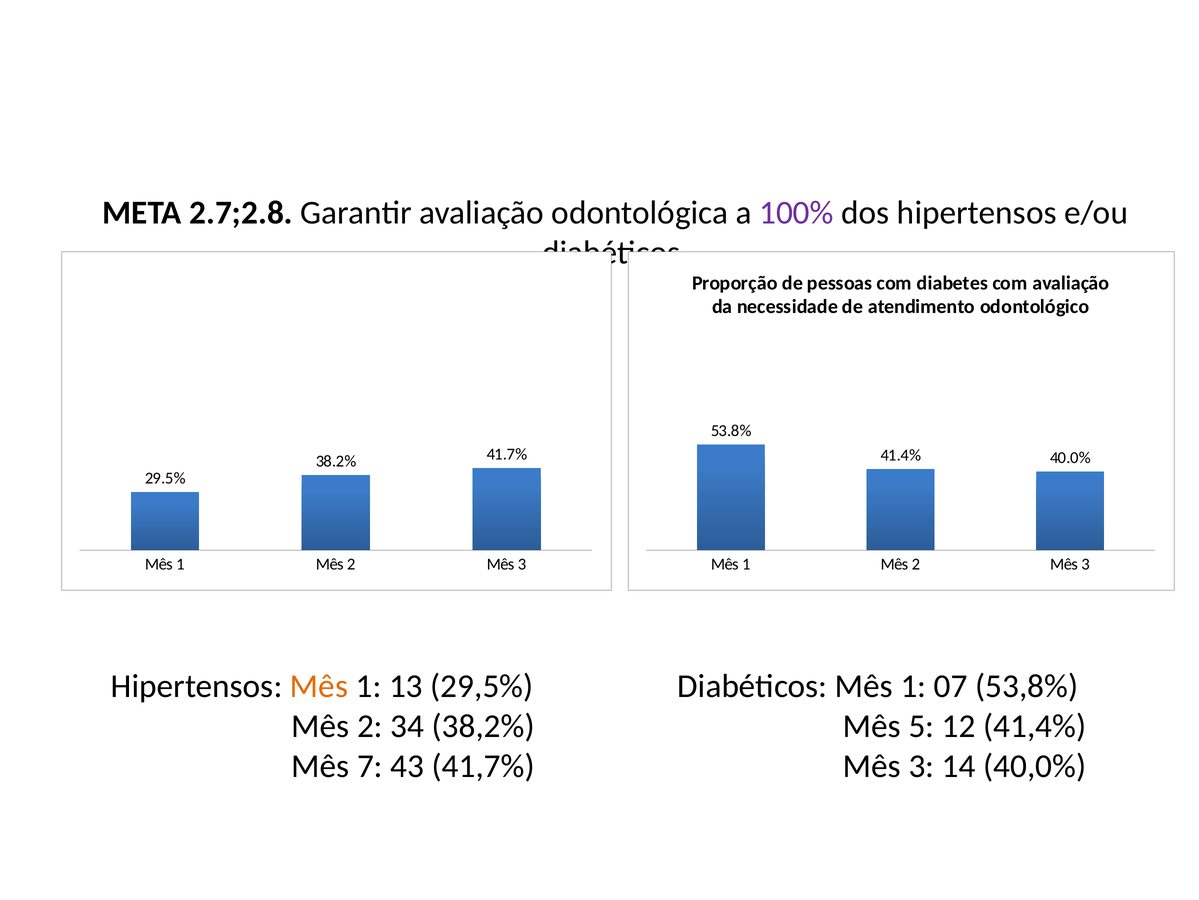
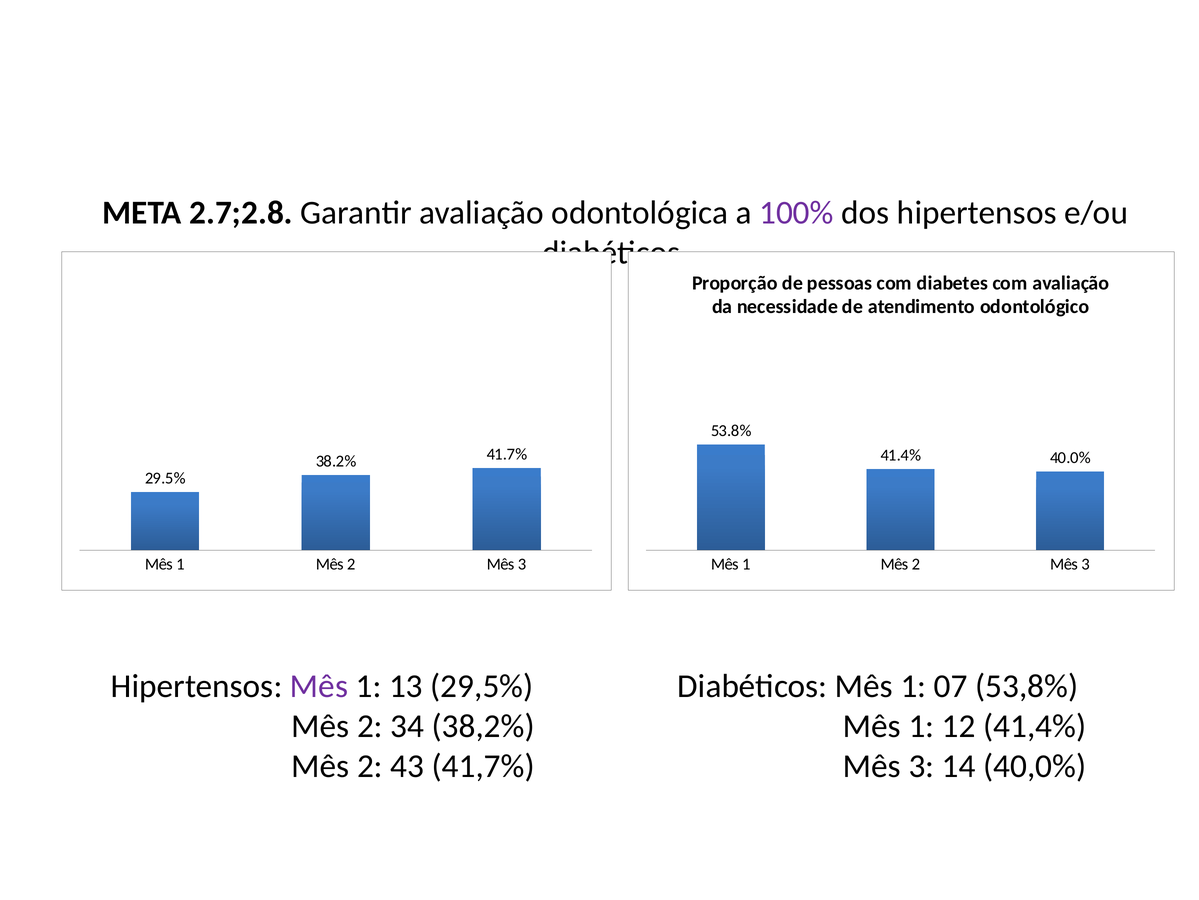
Mês at (319, 686) colour: orange -> purple
5 at (921, 726): 5 -> 1
7 at (370, 766): 7 -> 2
